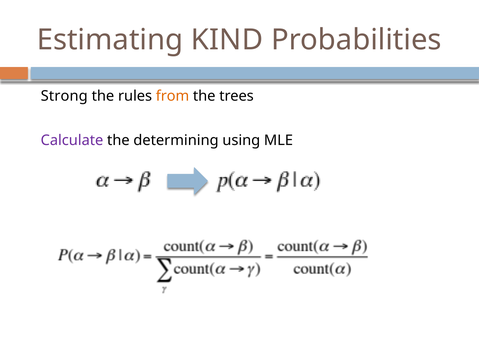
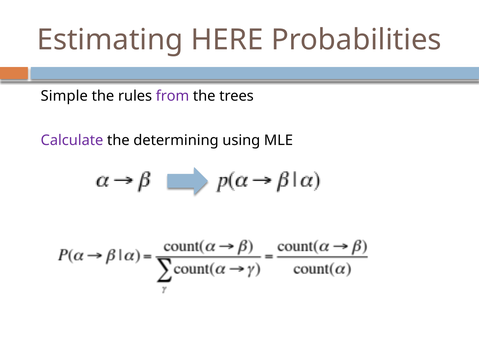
KIND: KIND -> HERE
Strong: Strong -> Simple
from colour: orange -> purple
